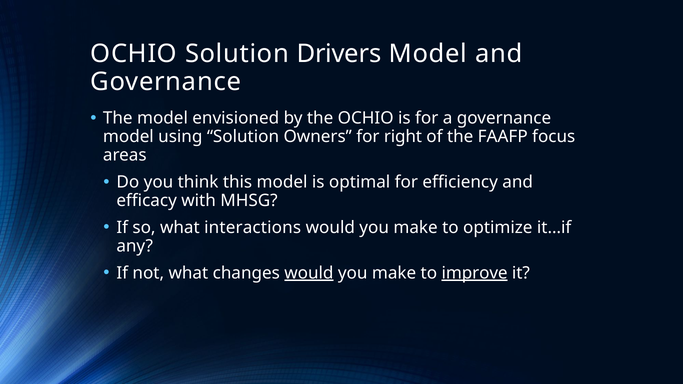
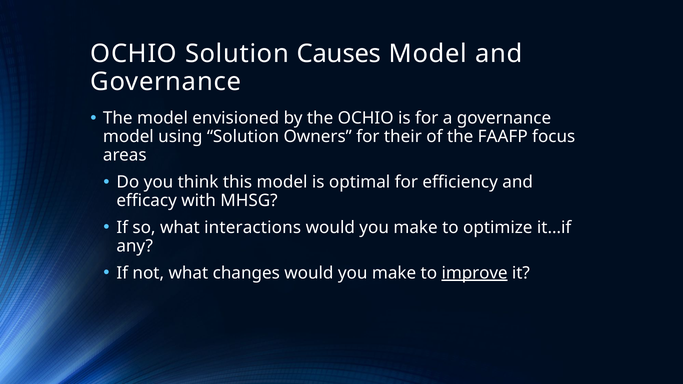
Drivers: Drivers -> Causes
right: right -> their
would at (309, 273) underline: present -> none
